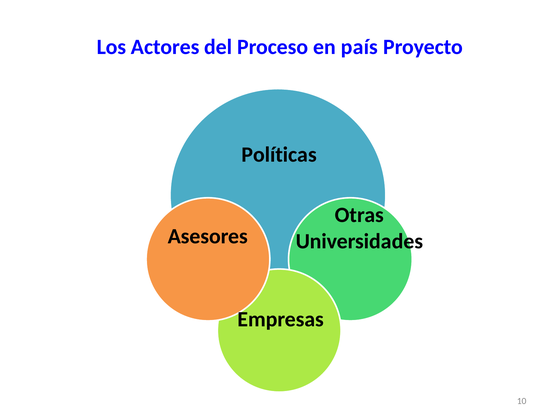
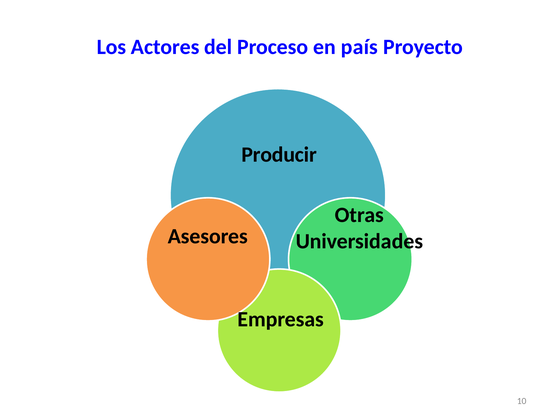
Políticas: Políticas -> Producir
